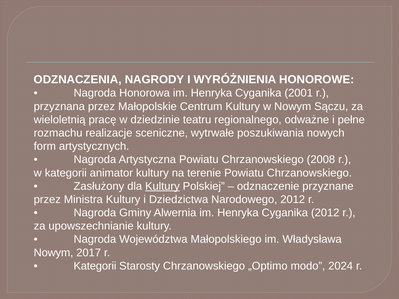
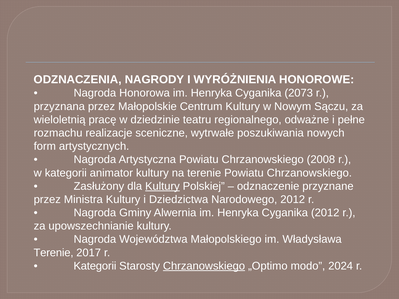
2001: 2001 -> 2073
Nowym at (54, 253): Nowym -> Terenie
Chrzanowskiego at (204, 266) underline: none -> present
